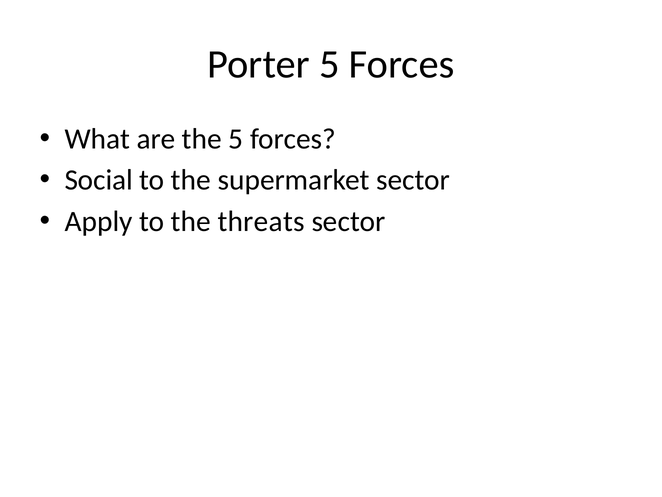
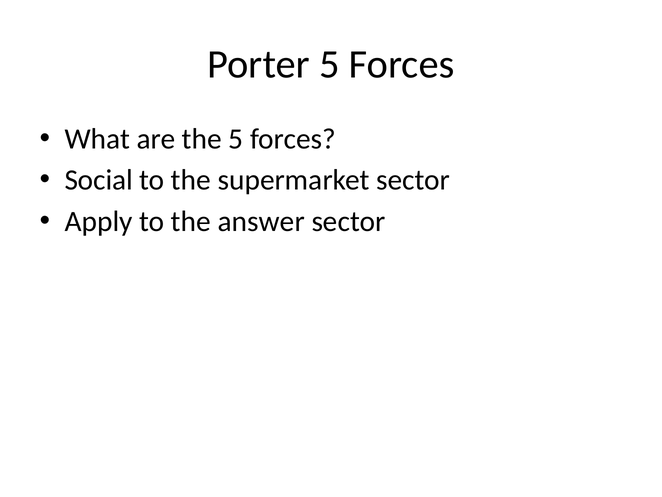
threats: threats -> answer
